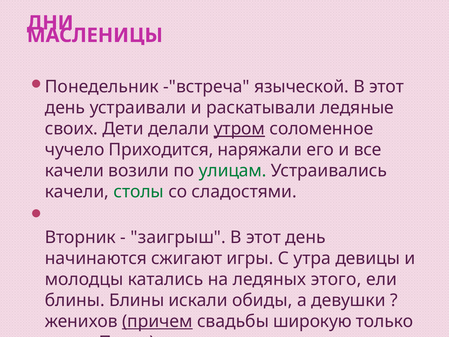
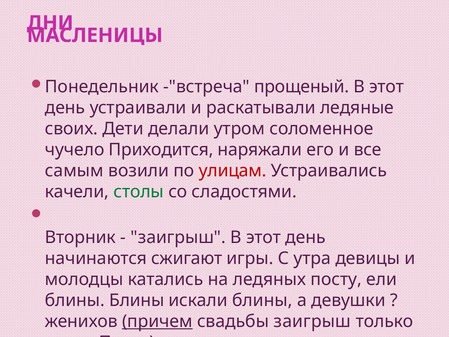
языческой: языческой -> прощеный
утром underline: present -> none
качели at (74, 171): качели -> самым
улицам colour: green -> red
этого: этого -> посту
искали обиды: обиды -> блины
свадьбы широкую: широкую -> заигрыш
